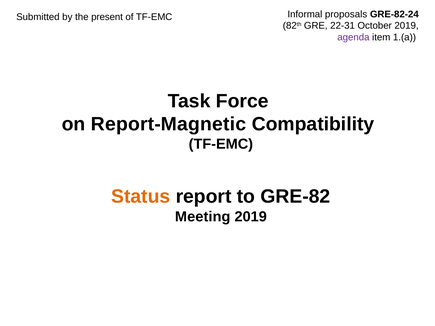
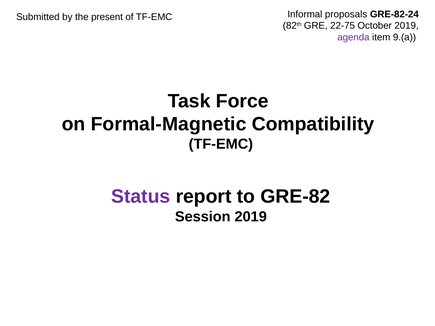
22-31: 22-31 -> 22-75
1.(a: 1.(a -> 9.(a
Report-Magnetic: Report-Magnetic -> Formal-Magnetic
Status colour: orange -> purple
Meeting: Meeting -> Session
